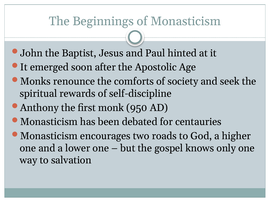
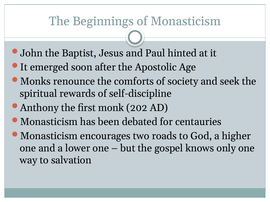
950: 950 -> 202
